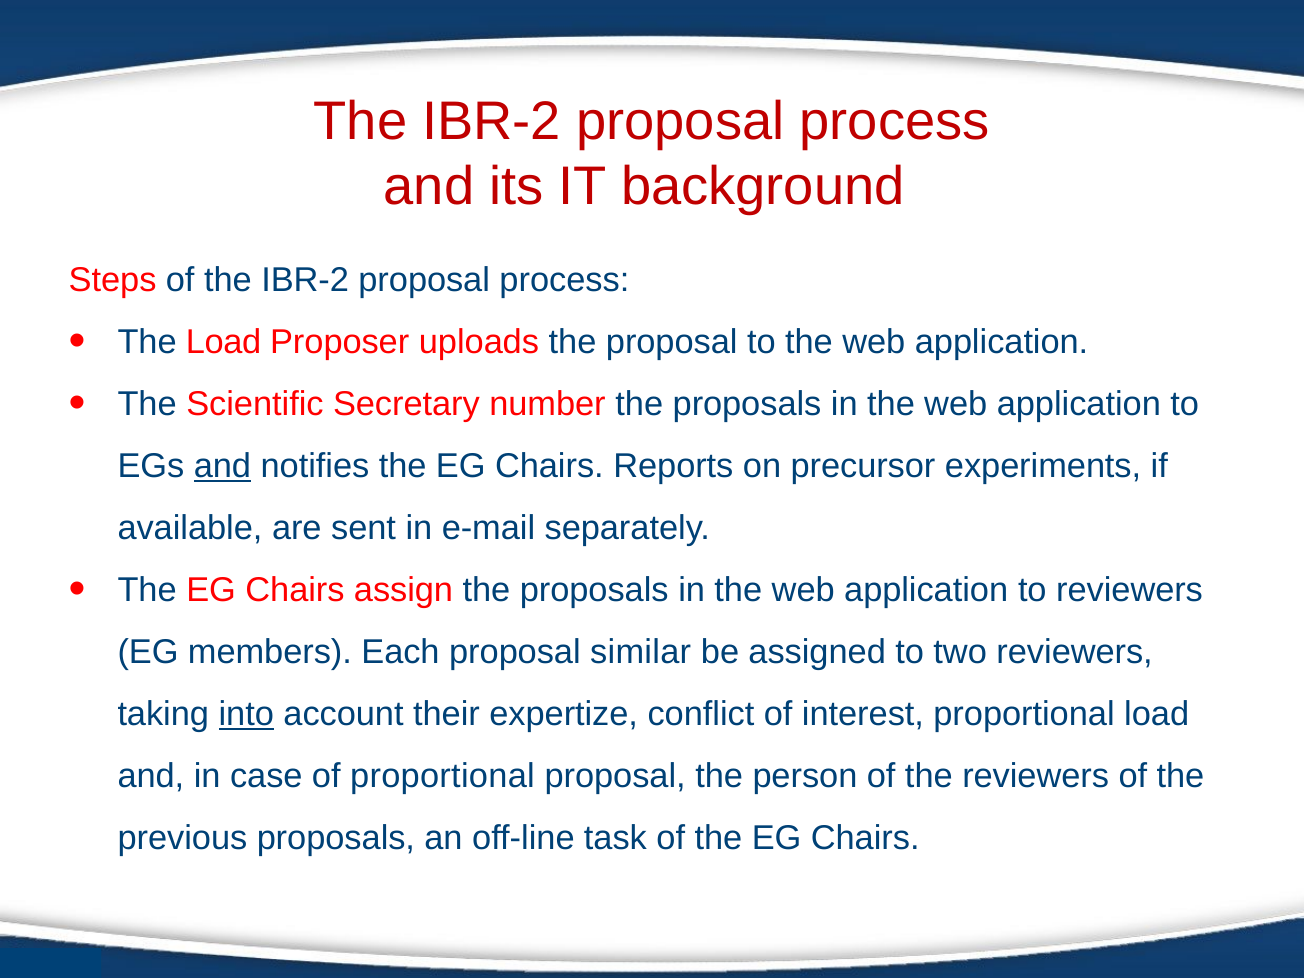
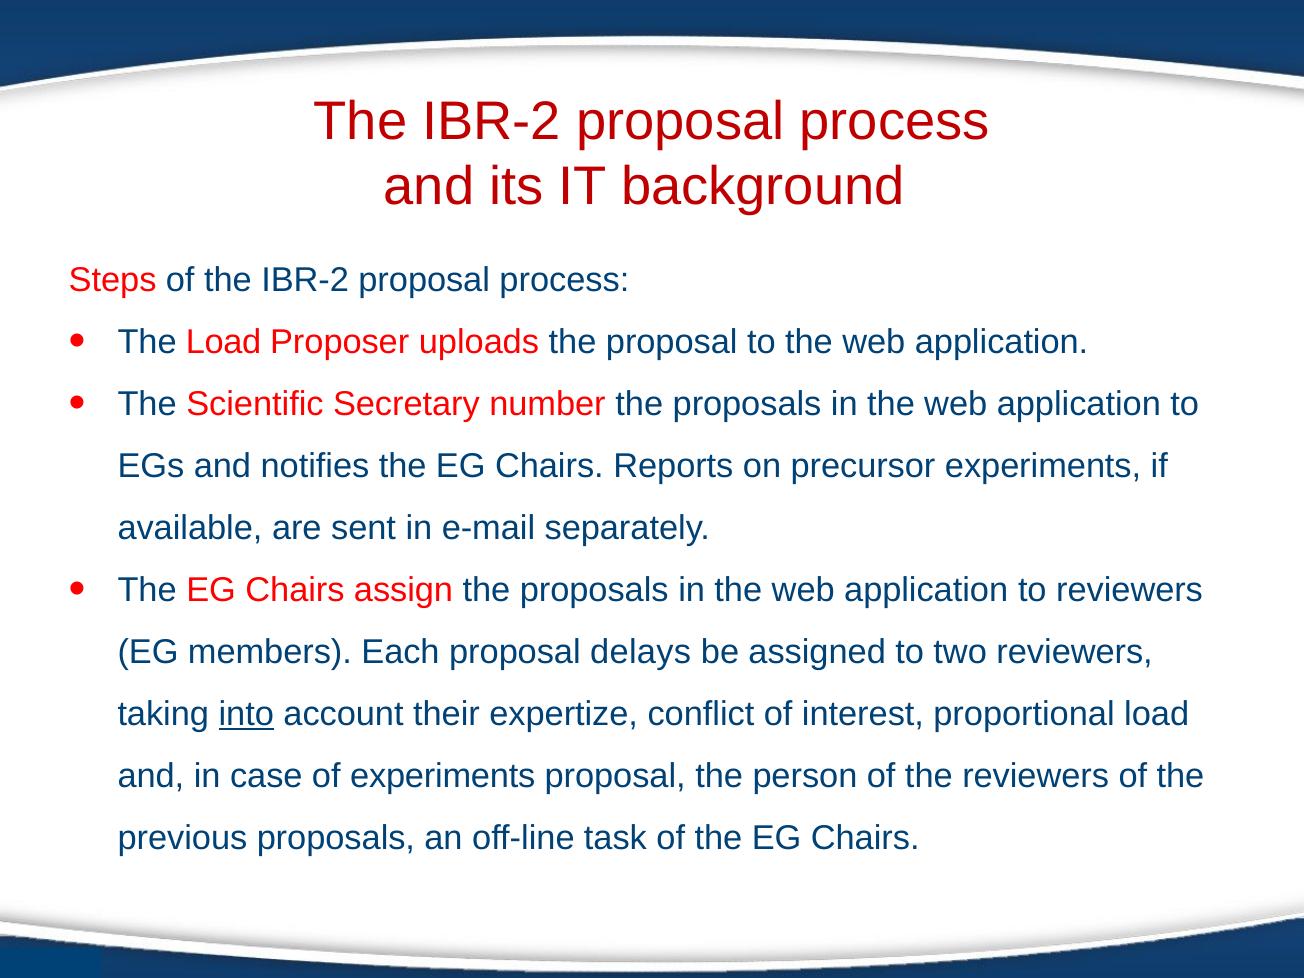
and at (222, 466) underline: present -> none
similar: similar -> delays
of proportional: proportional -> experiments
